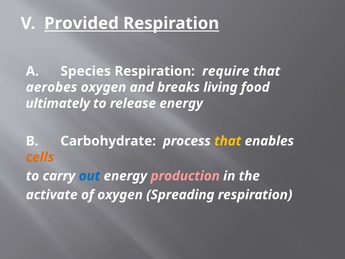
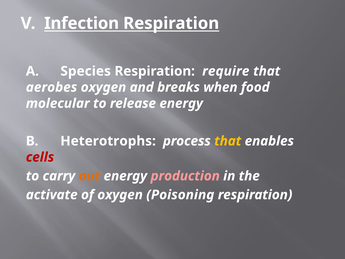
Provided: Provided -> Infection
living: living -> when
ultimately: ultimately -> molecular
Carbohydrate: Carbohydrate -> Heterotrophs
cells colour: orange -> red
out colour: blue -> orange
Spreading: Spreading -> Poisoning
